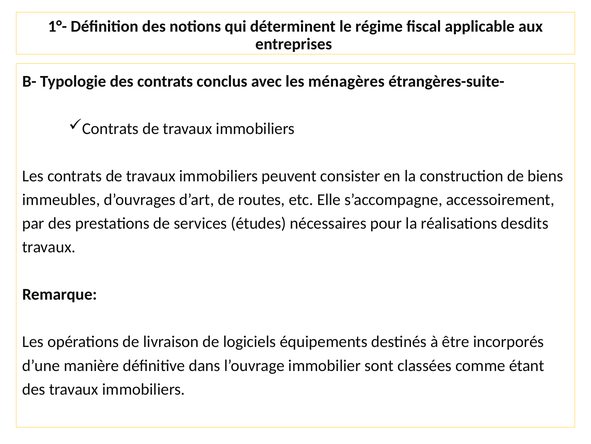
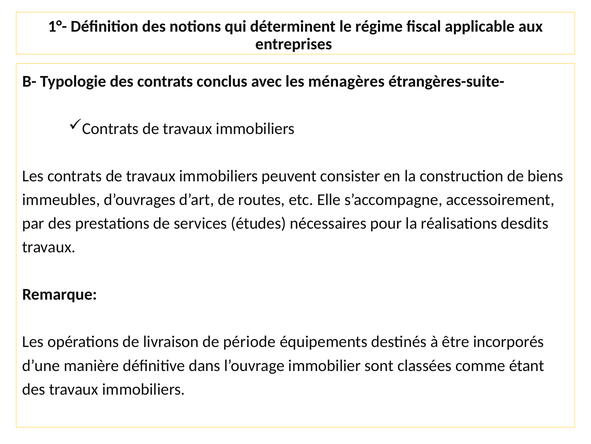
logiciels: logiciels -> période
